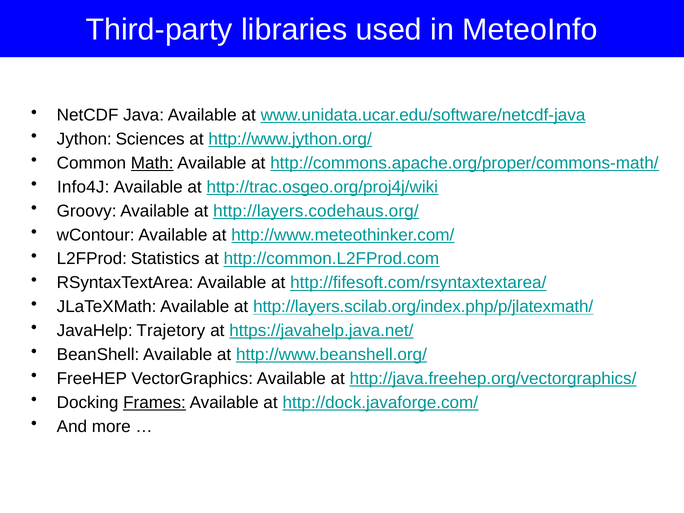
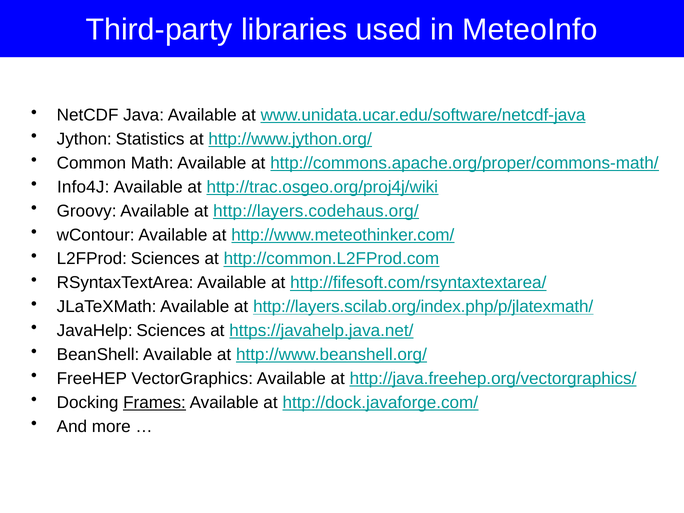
Sciences: Sciences -> Statistics
Math underline: present -> none
L2FProd Statistics: Statistics -> Sciences
JavaHelp Trajetory: Trajetory -> Sciences
